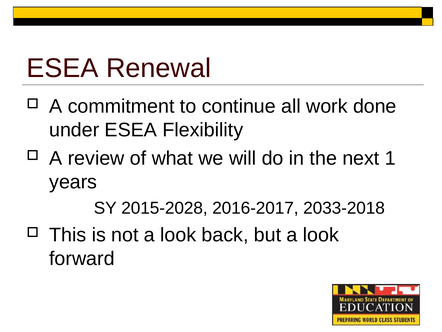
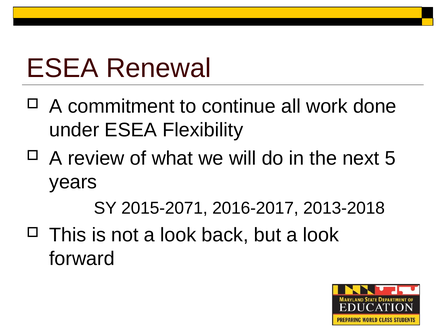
1: 1 -> 5
2015-2028: 2015-2028 -> 2015-2071
2033-2018: 2033-2018 -> 2013-2018
